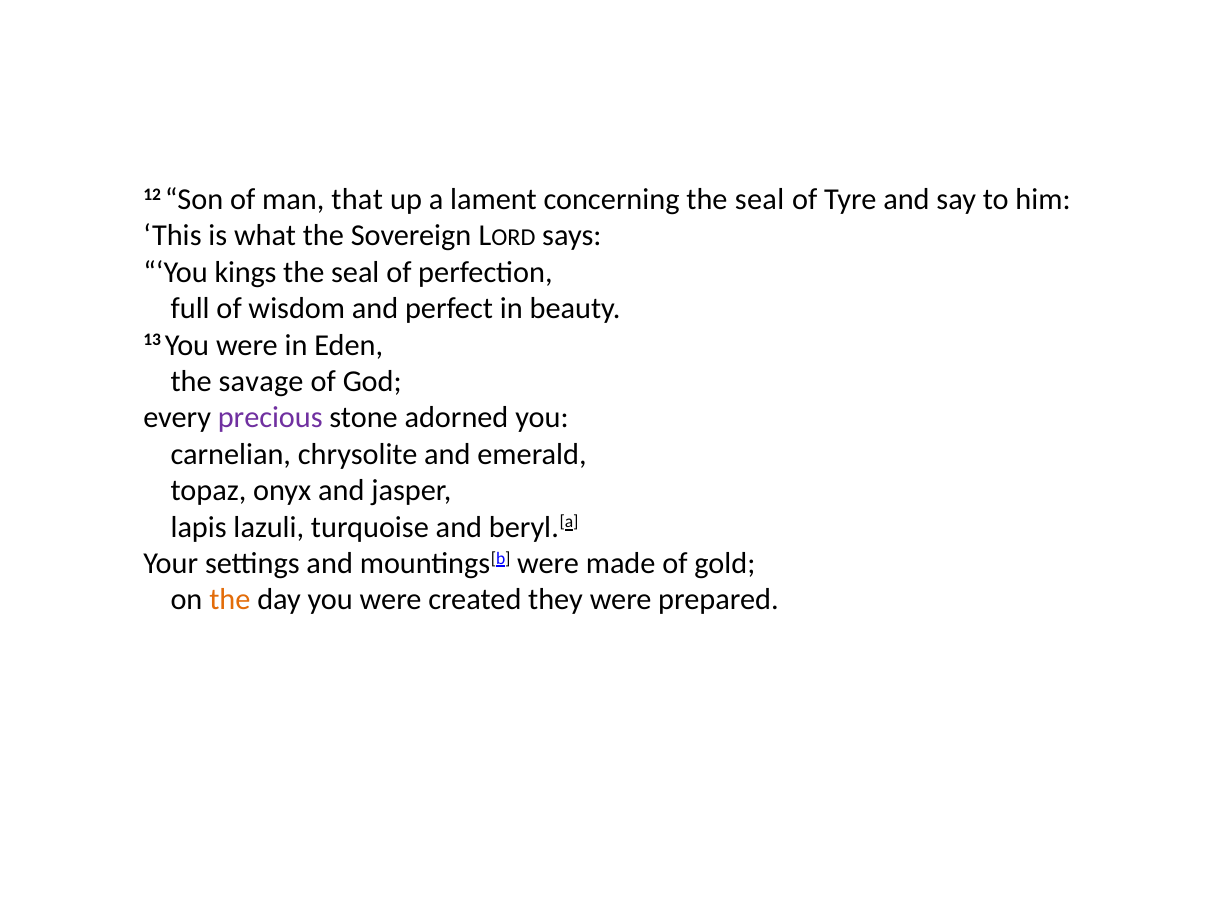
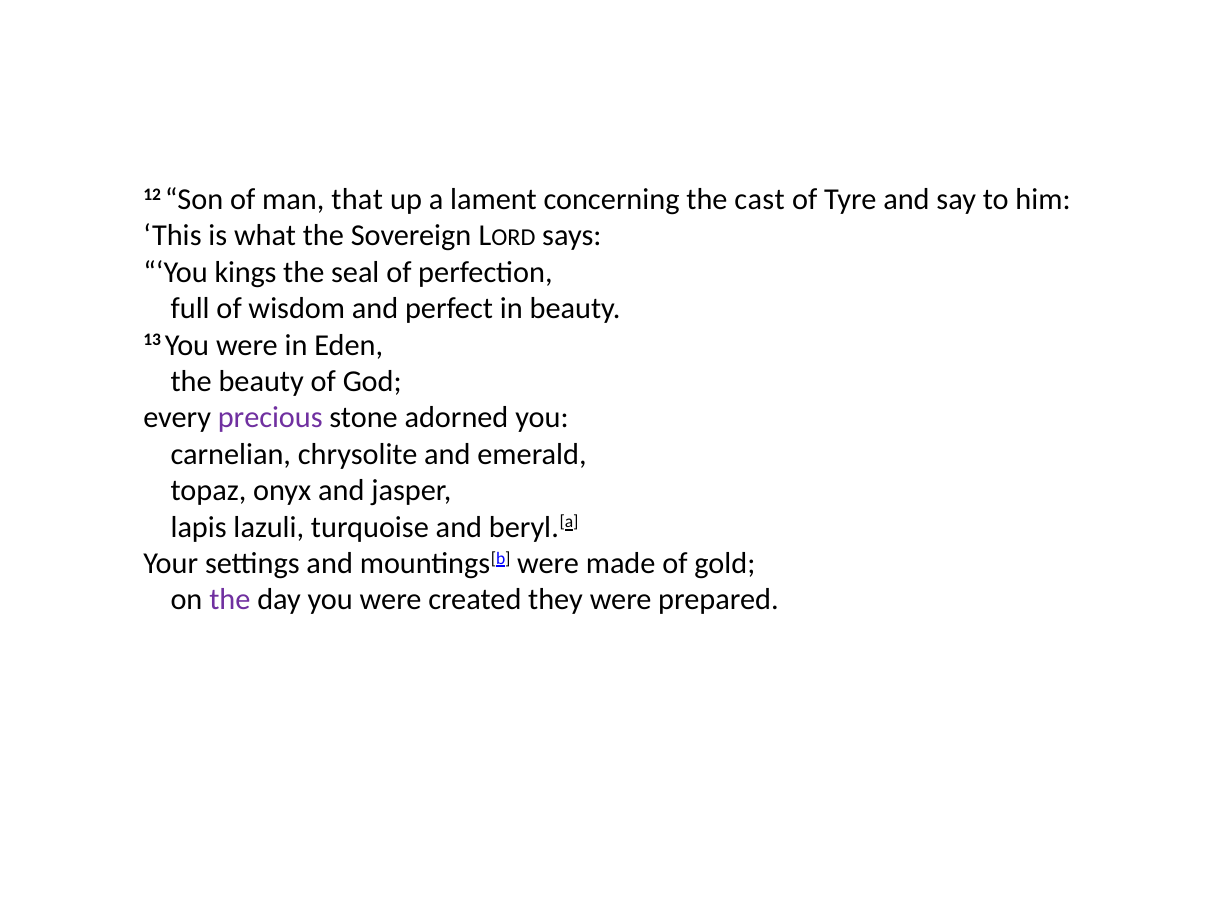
concerning the seal: seal -> cast
the savage: savage -> beauty
the at (230, 600) colour: orange -> purple
